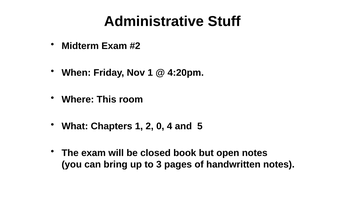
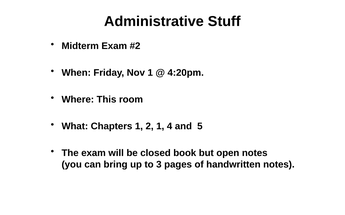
2 0: 0 -> 1
